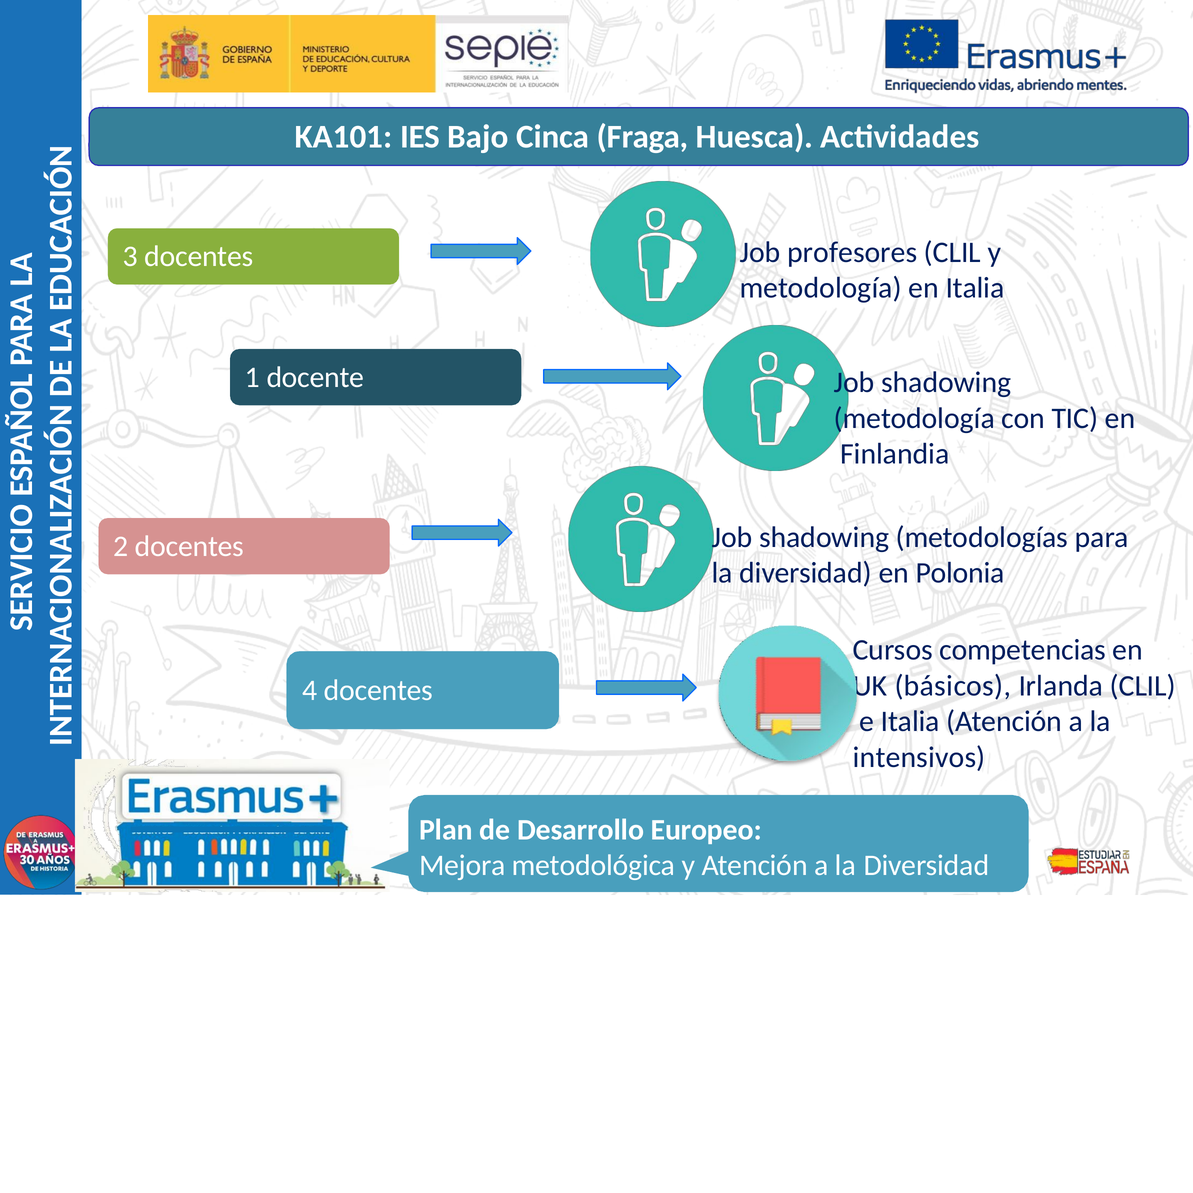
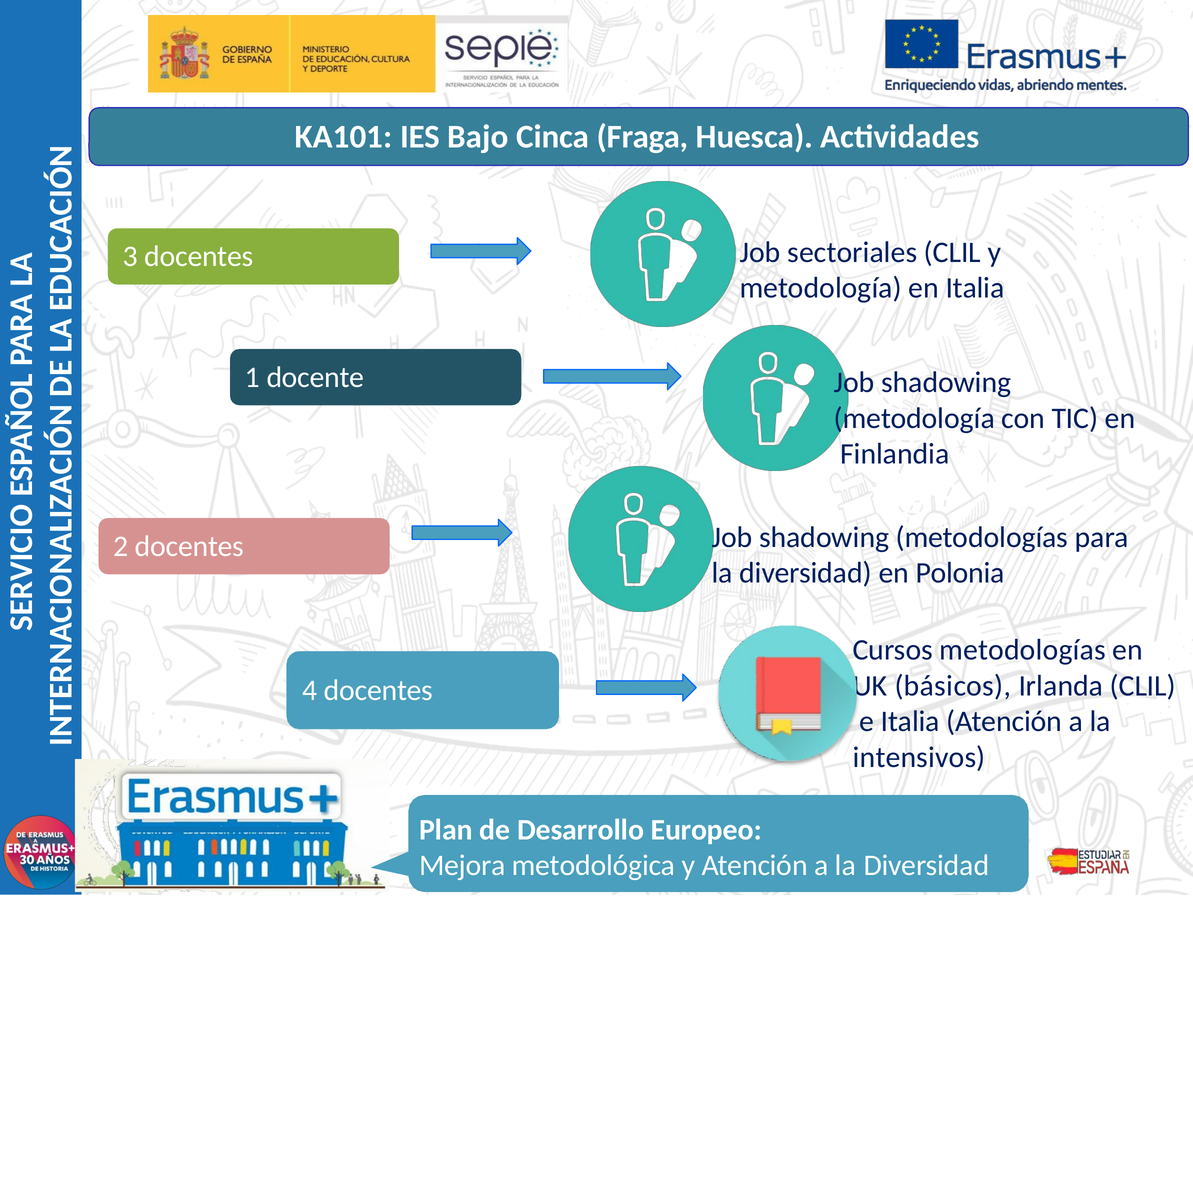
profesores: profesores -> sectoriales
competencias at (1023, 650): competencias -> metodologías
